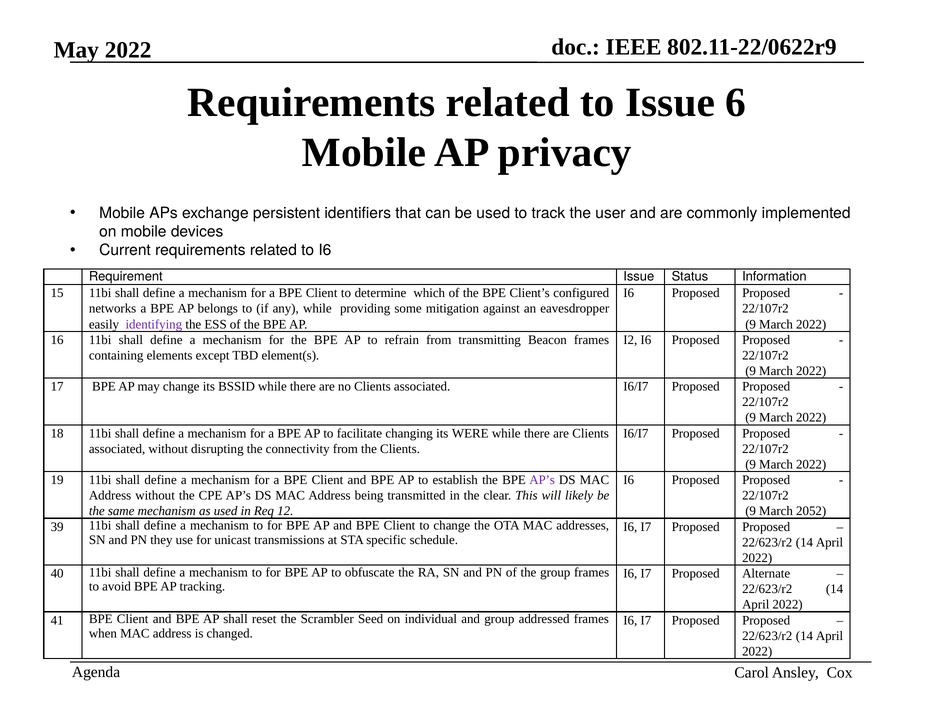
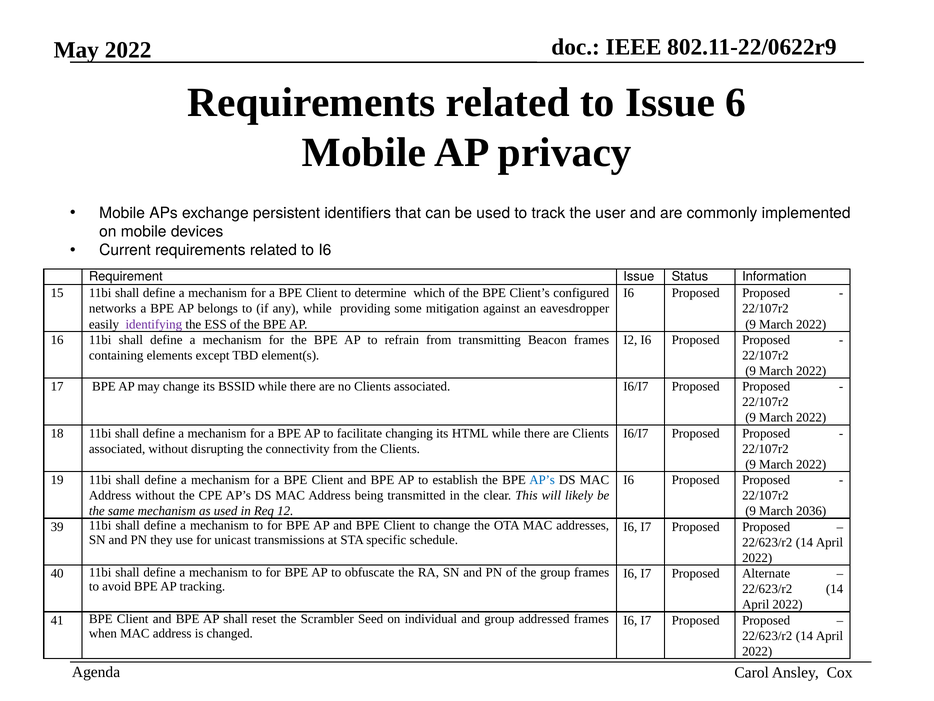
WERE: WERE -> HTML
AP’s at (542, 480) colour: purple -> blue
2052: 2052 -> 2036
